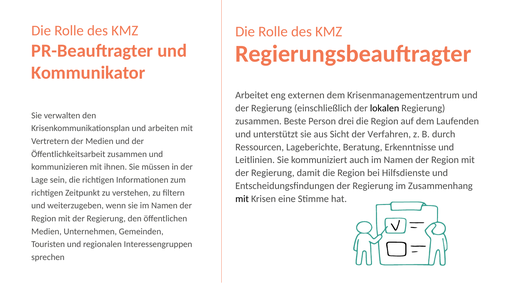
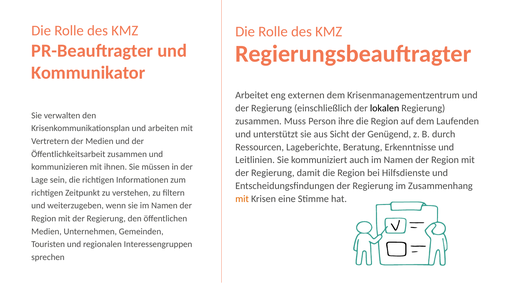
Beste: Beste -> Muss
drei: drei -> ihre
Verfahren: Verfahren -> Genügend
mit at (242, 199) colour: black -> orange
